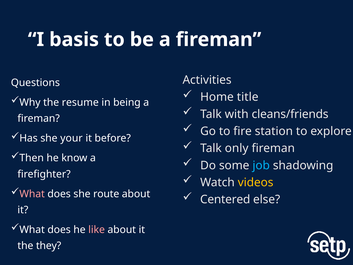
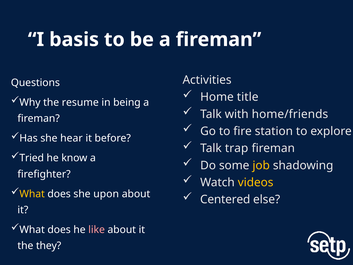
cleans/friends: cleans/friends -> home/friends
your: your -> hear
only: only -> trap
Then: Then -> Tried
job colour: light blue -> yellow
What at (32, 194) colour: pink -> yellow
route: route -> upon
